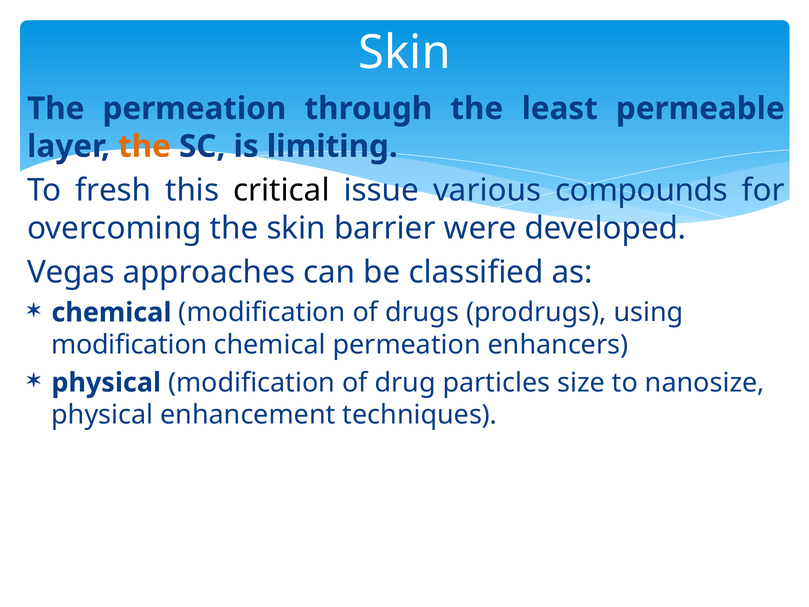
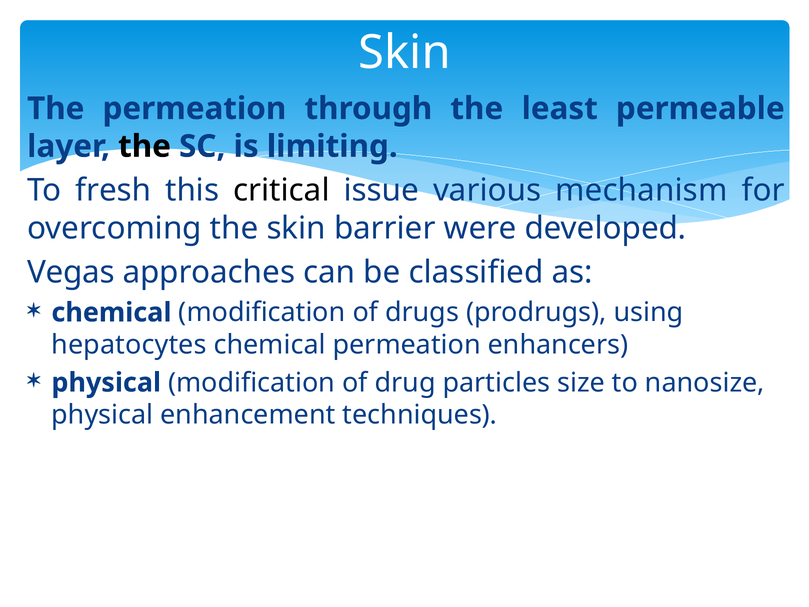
the at (145, 146) colour: orange -> black
compounds: compounds -> mechanism
modification at (129, 345): modification -> hepatocytes
